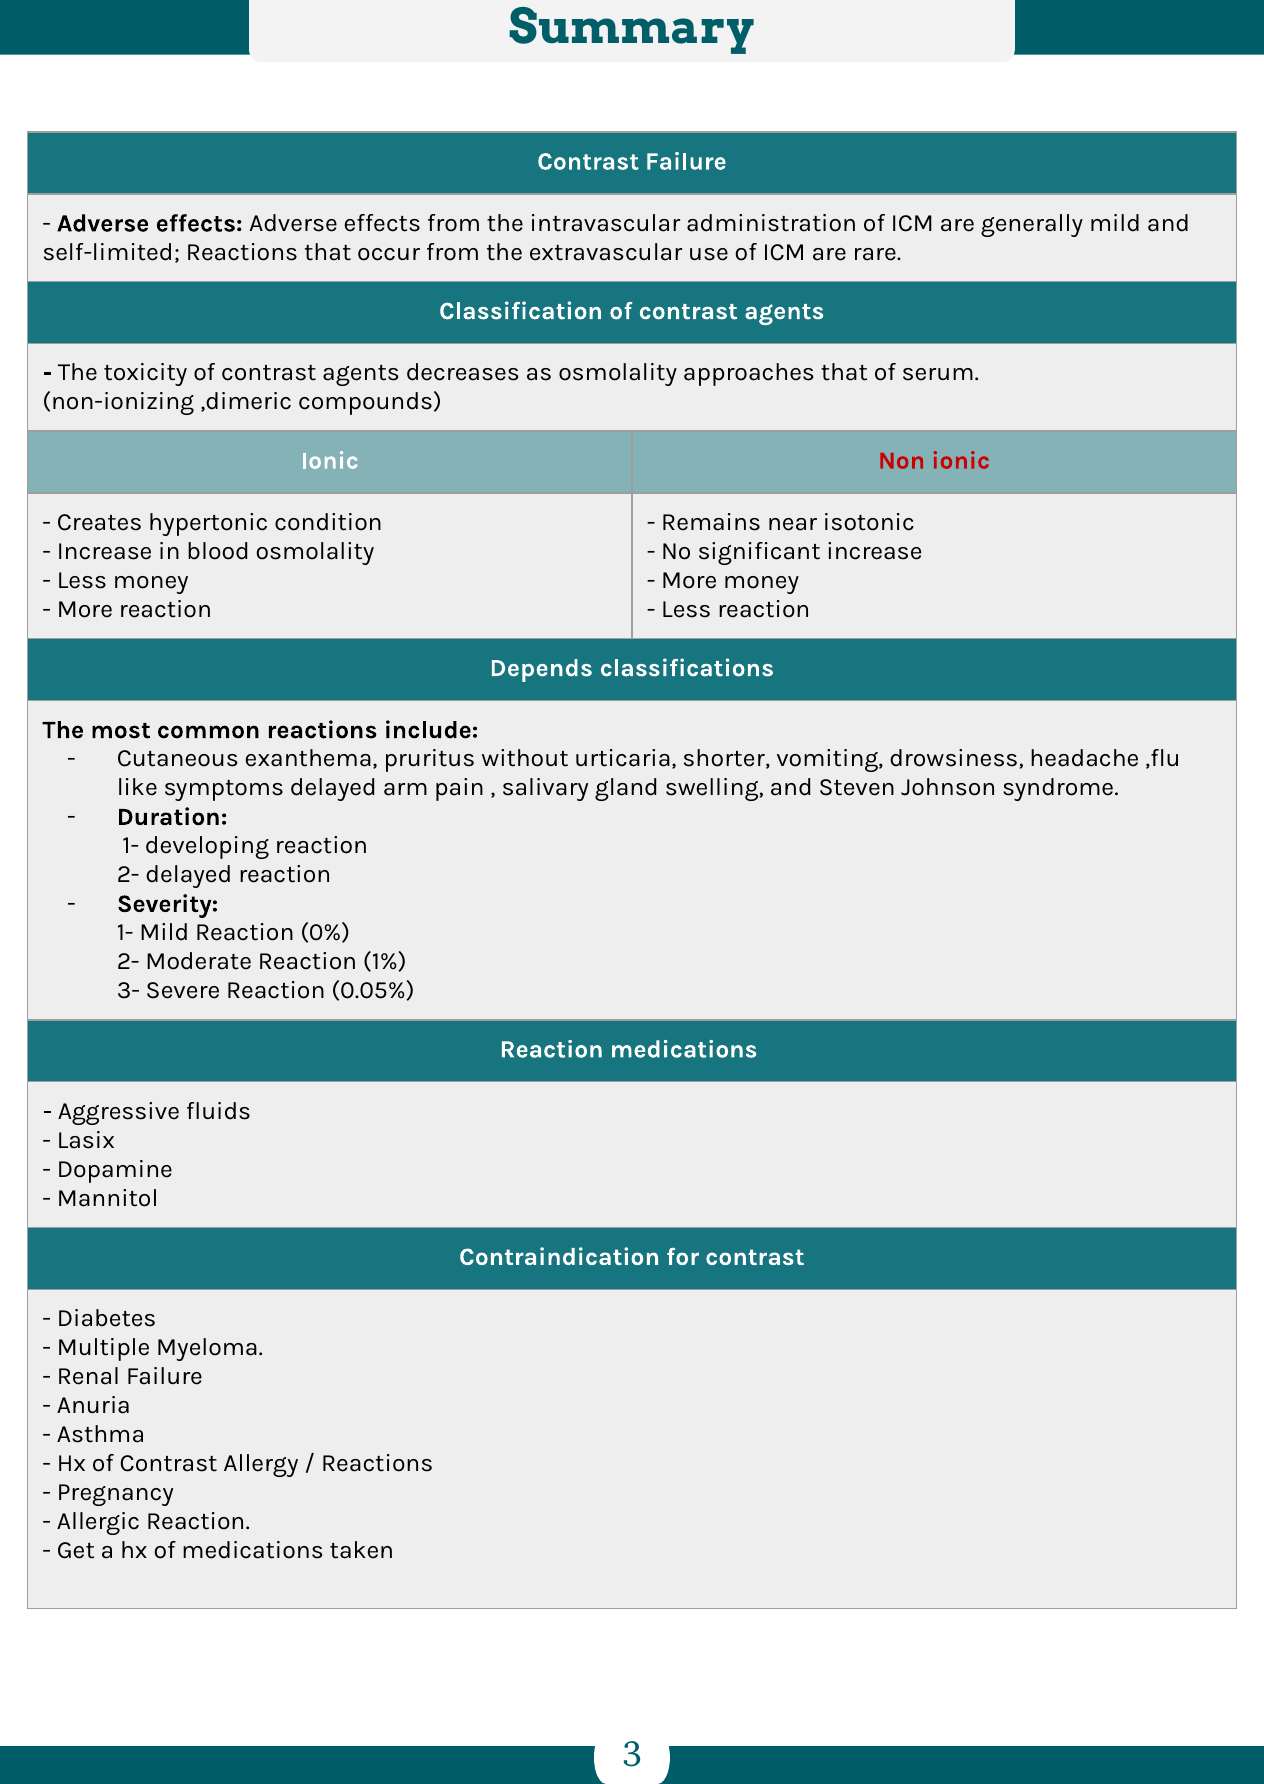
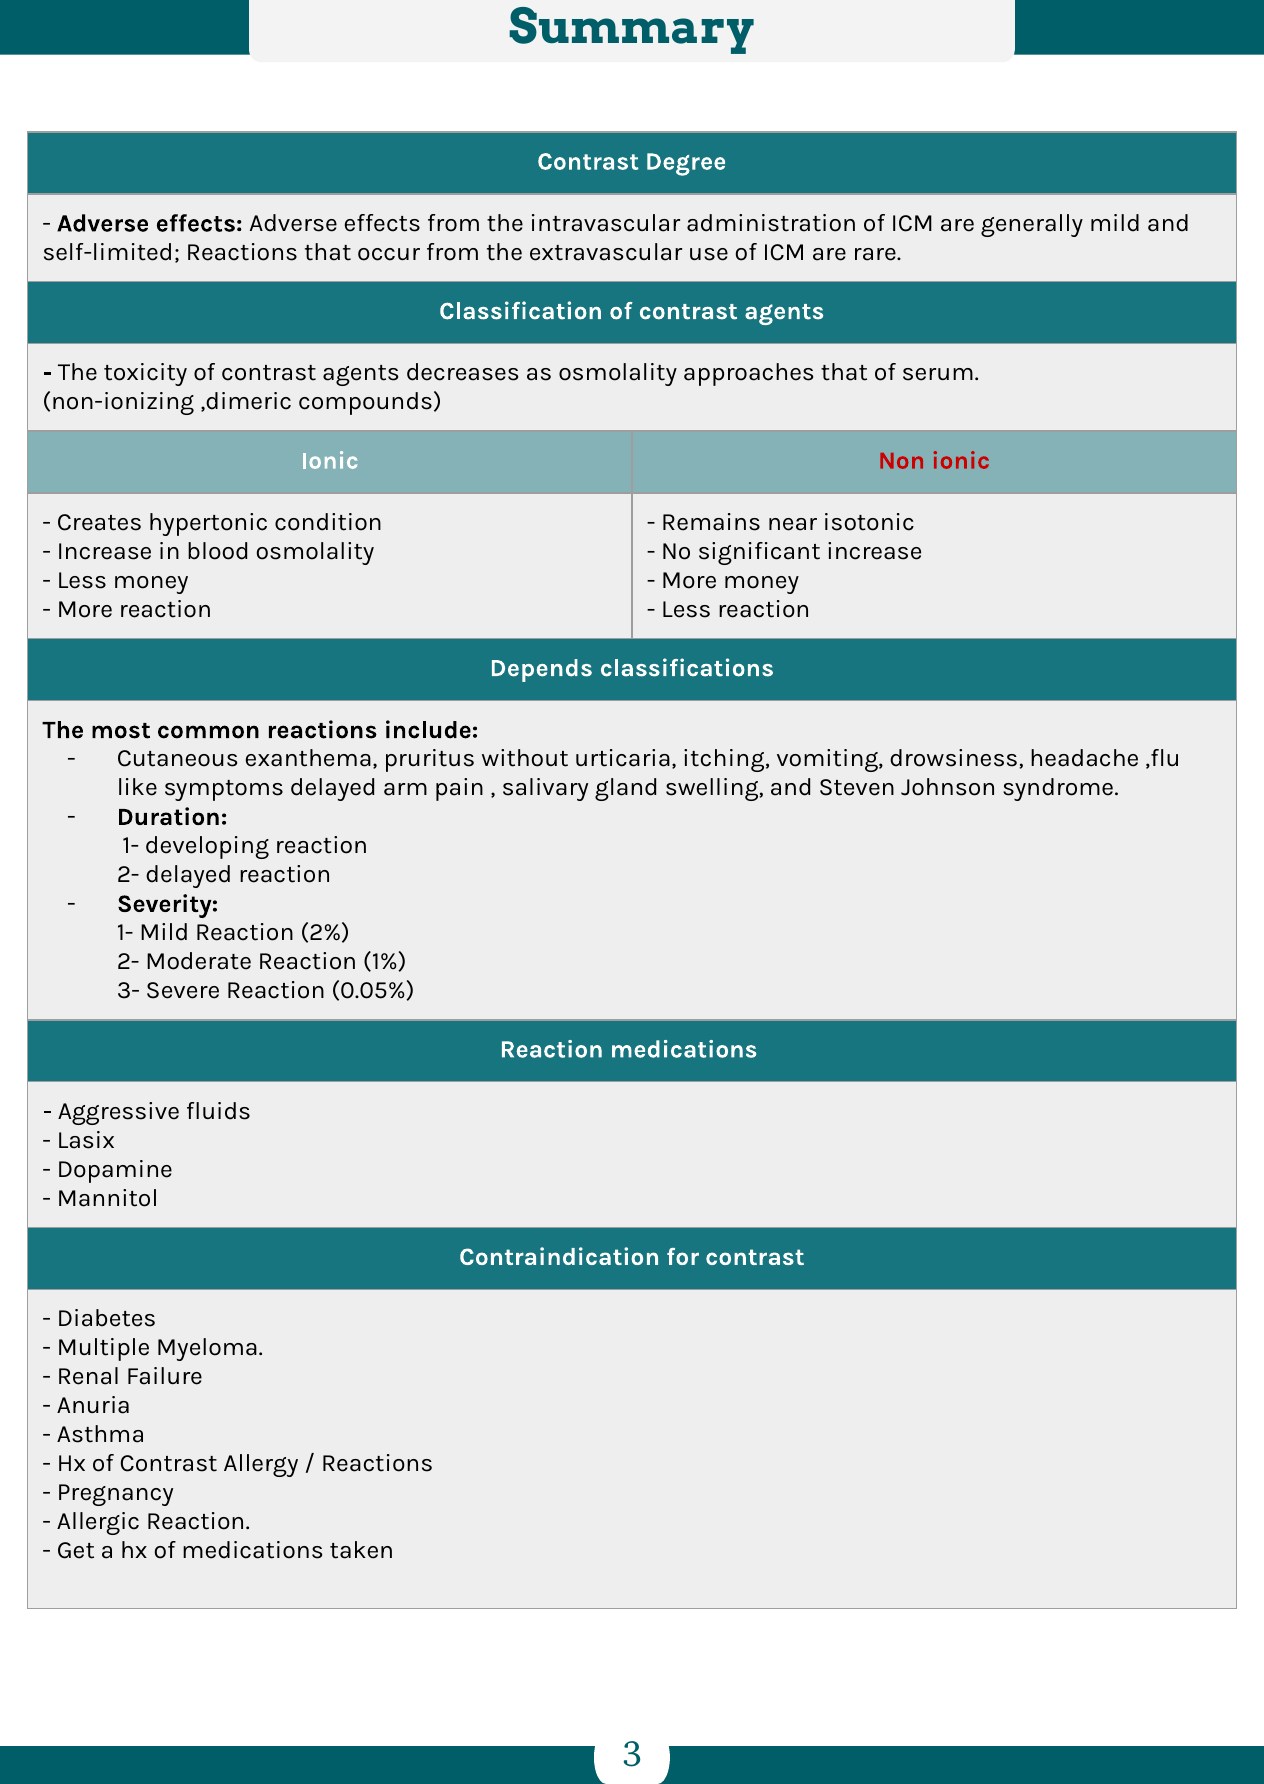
Contrast Failure: Failure -> Degree
shorter: shorter -> itching
0%: 0% -> 2%
